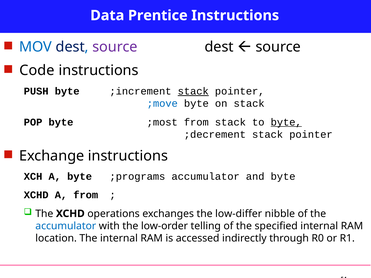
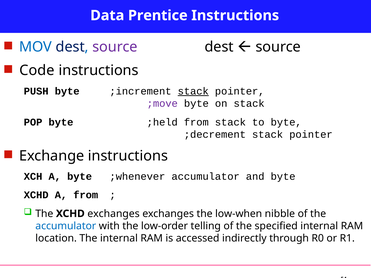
;move colour: blue -> purple
;most: ;most -> ;held
byte at (286, 122) underline: present -> none
;programs: ;programs -> ;whenever
XCHD operations: operations -> exchanges
low-differ: low-differ -> low-when
